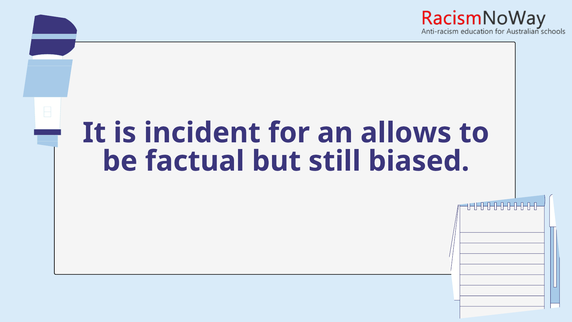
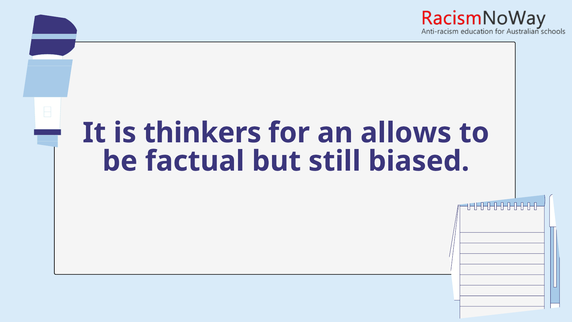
incident: incident -> thinkers
